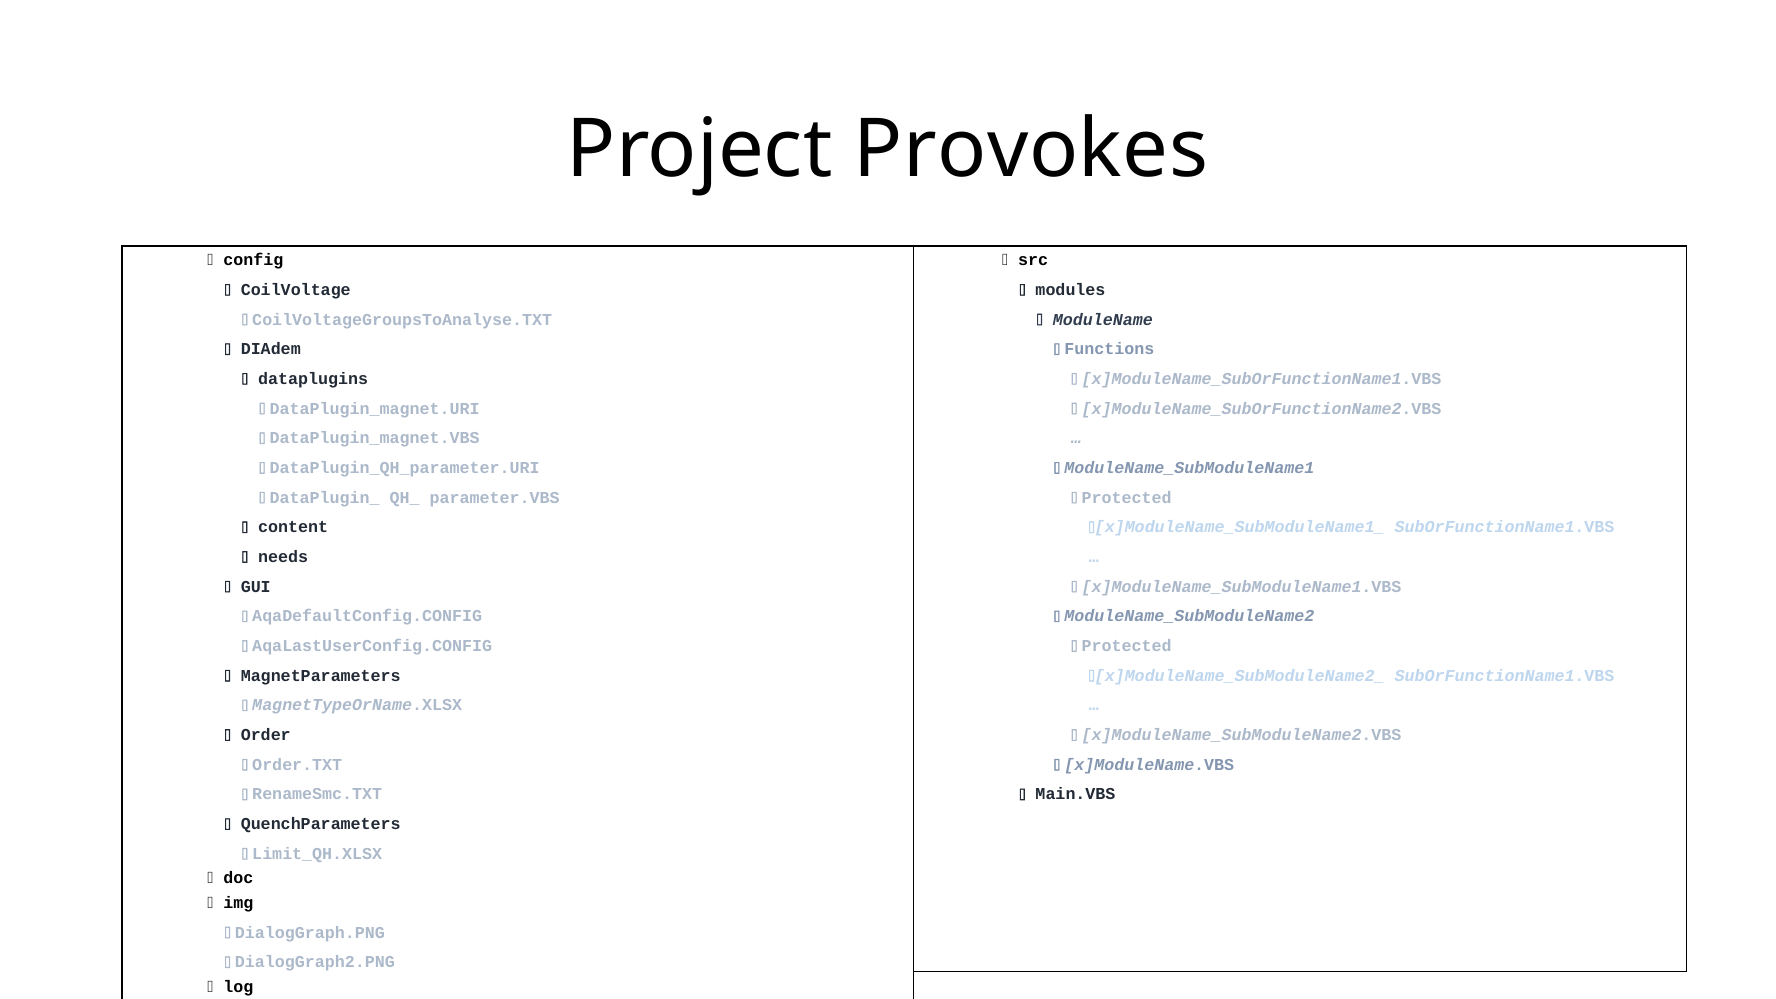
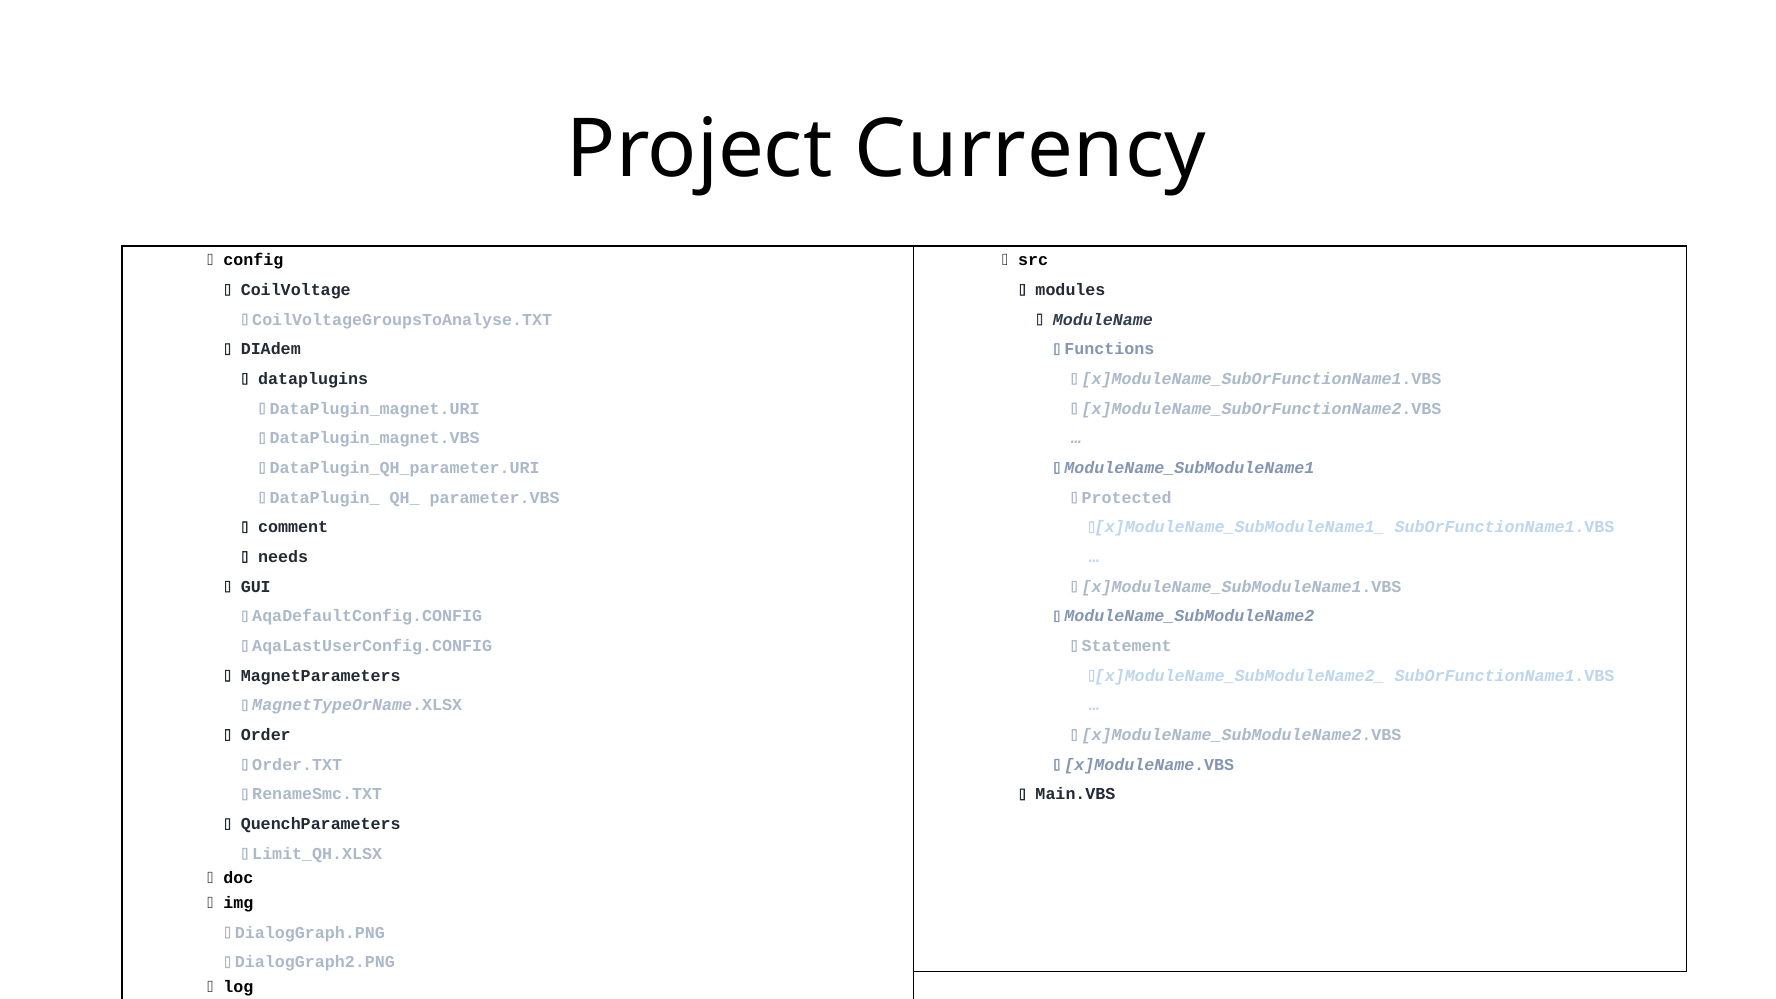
Provokes: Provokes -> Currency
content: content -> comment
Protected at (1127, 646): Protected -> Statement
